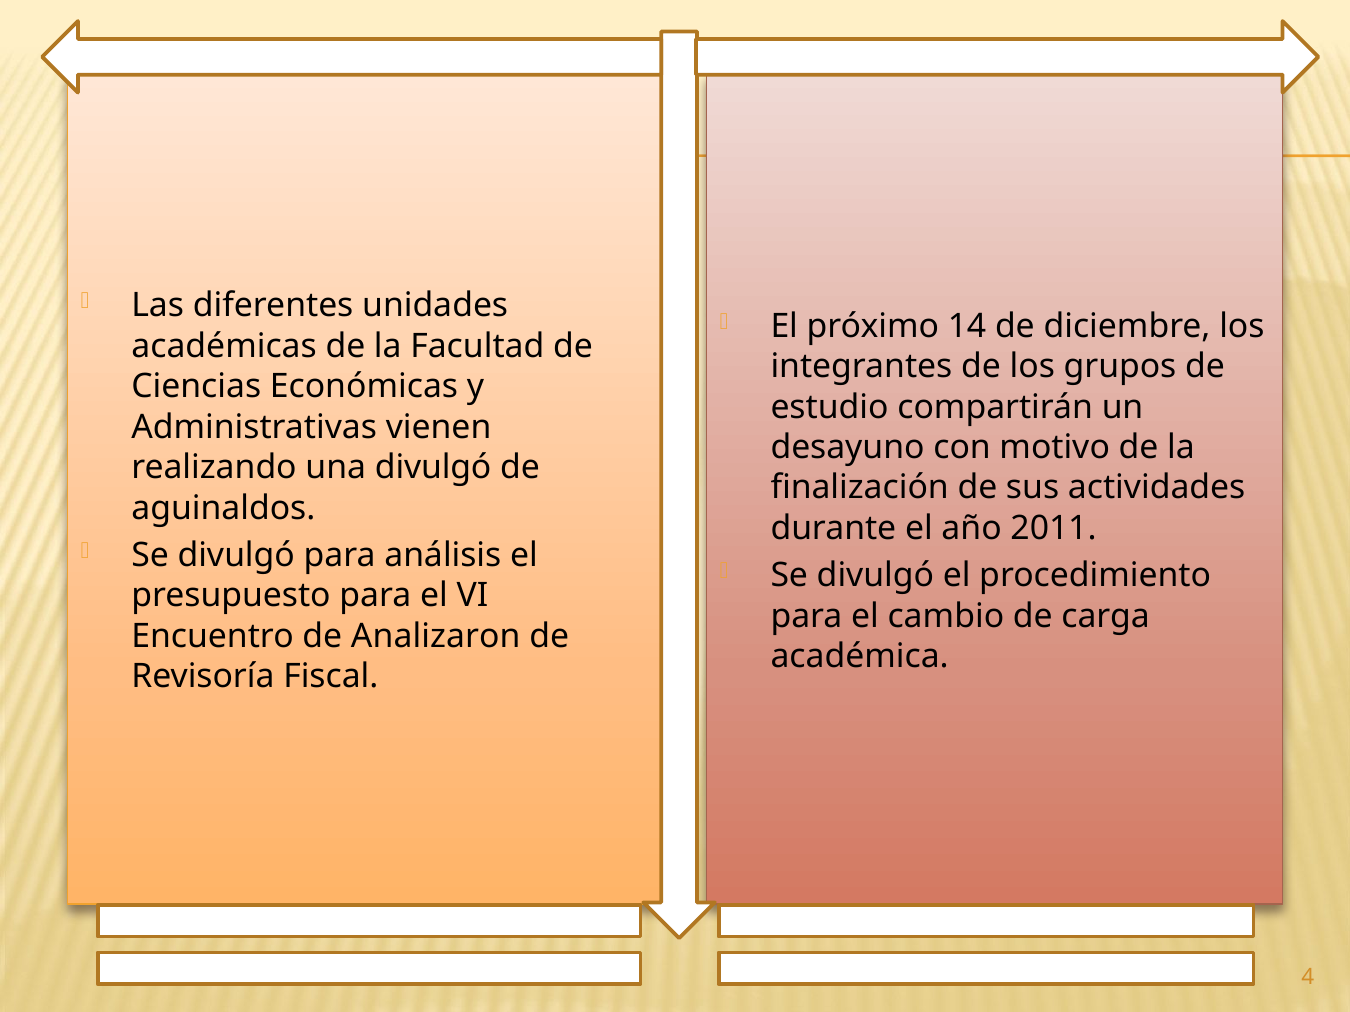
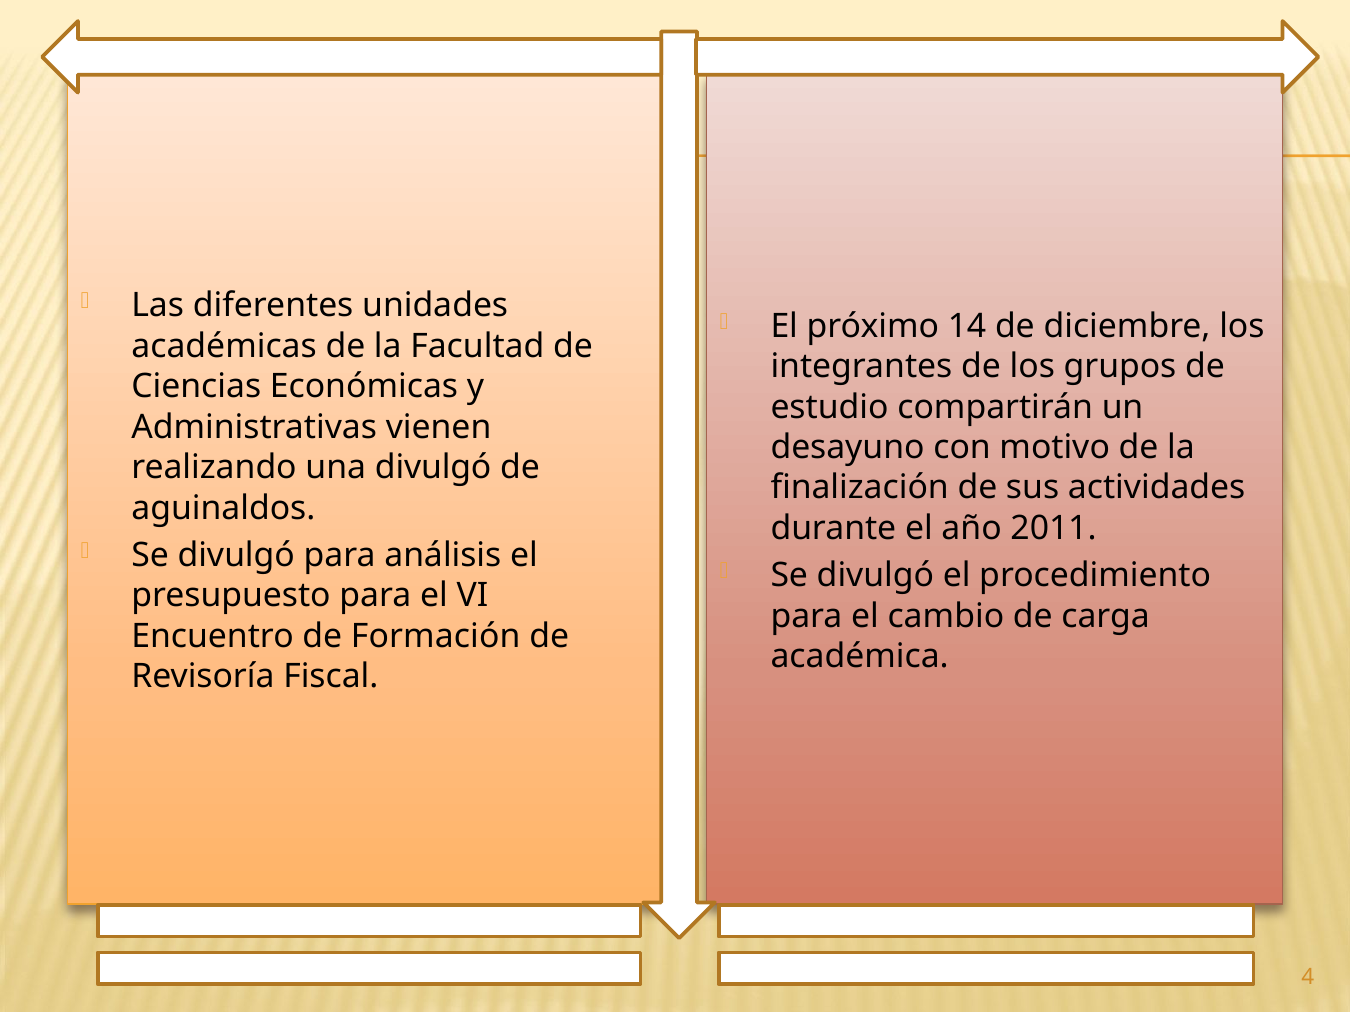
Analizaron: Analizaron -> Formación
